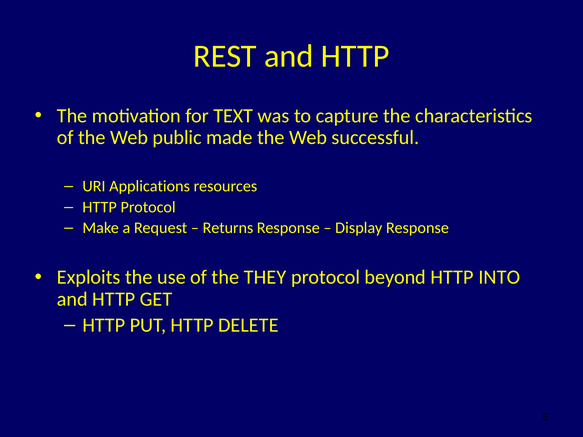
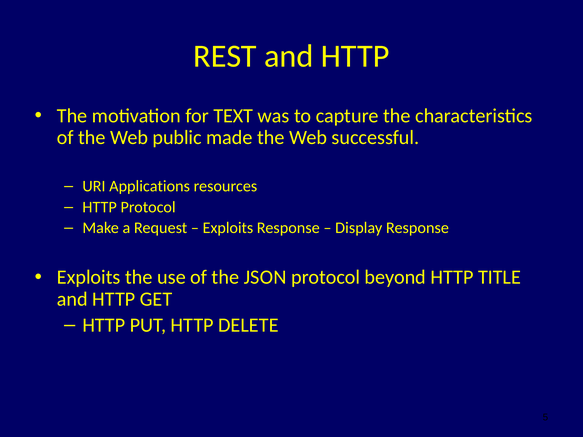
Returns at (228, 228): Returns -> Exploits
THEY: THEY -> JSON
INTO: INTO -> TITLE
